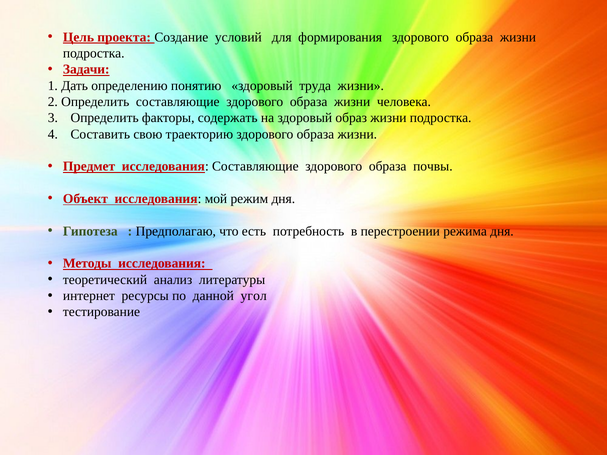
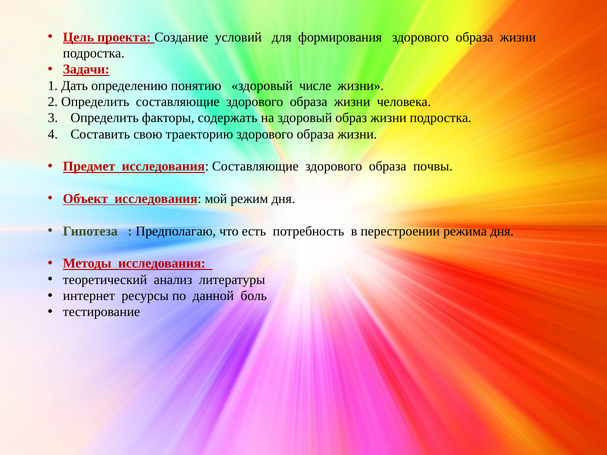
труда: труда -> числе
угол: угол -> боль
